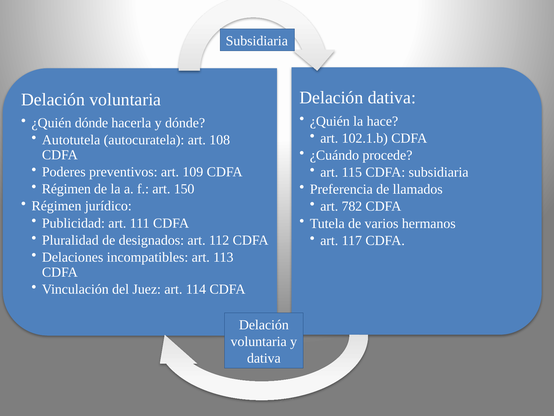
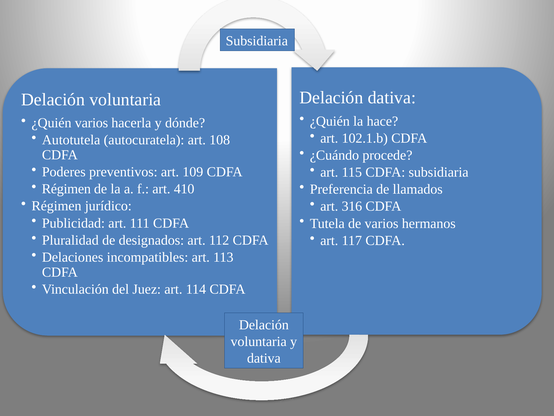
¿Quién dónde: dónde -> varios
150: 150 -> 410
782: 782 -> 316
